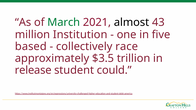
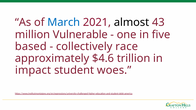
March colour: green -> blue
Institution: Institution -> Vulnerable
$3.5: $3.5 -> $4.6
release: release -> impact
could: could -> woes
